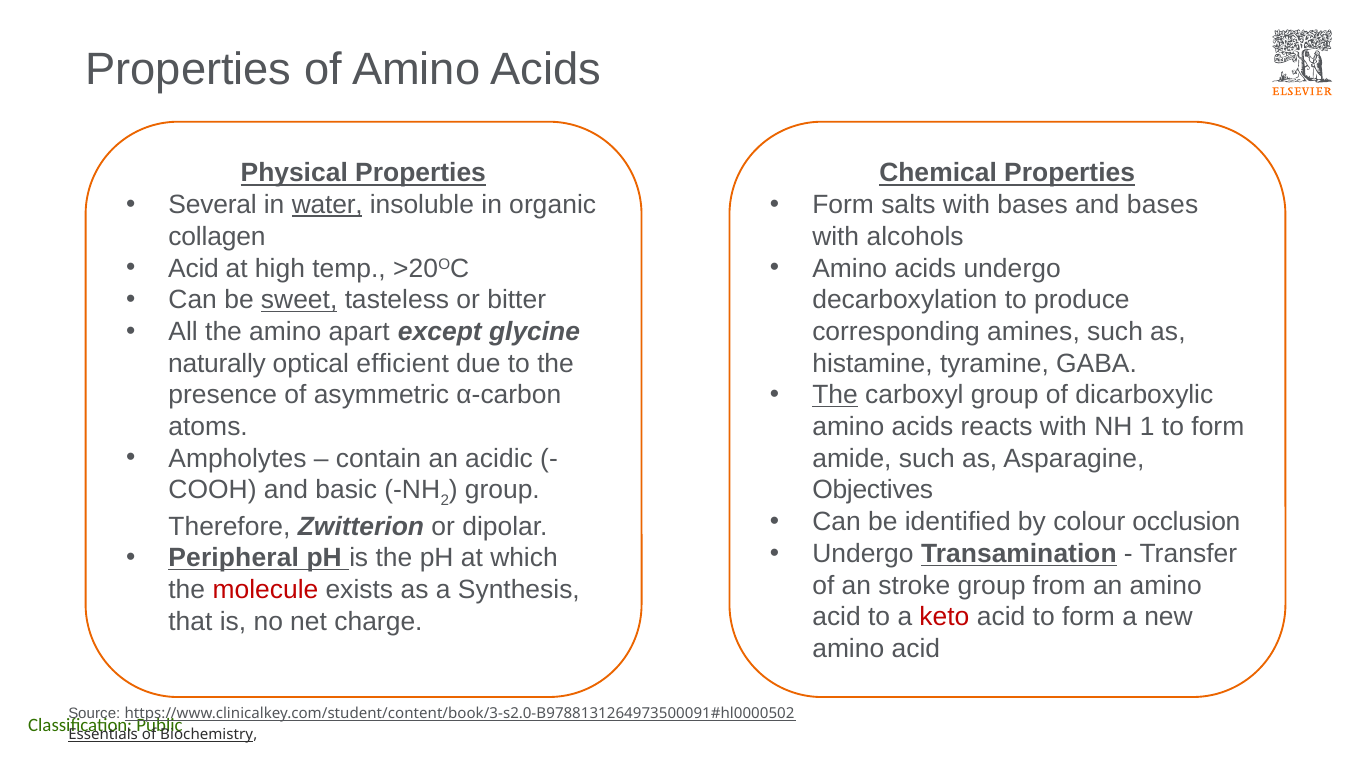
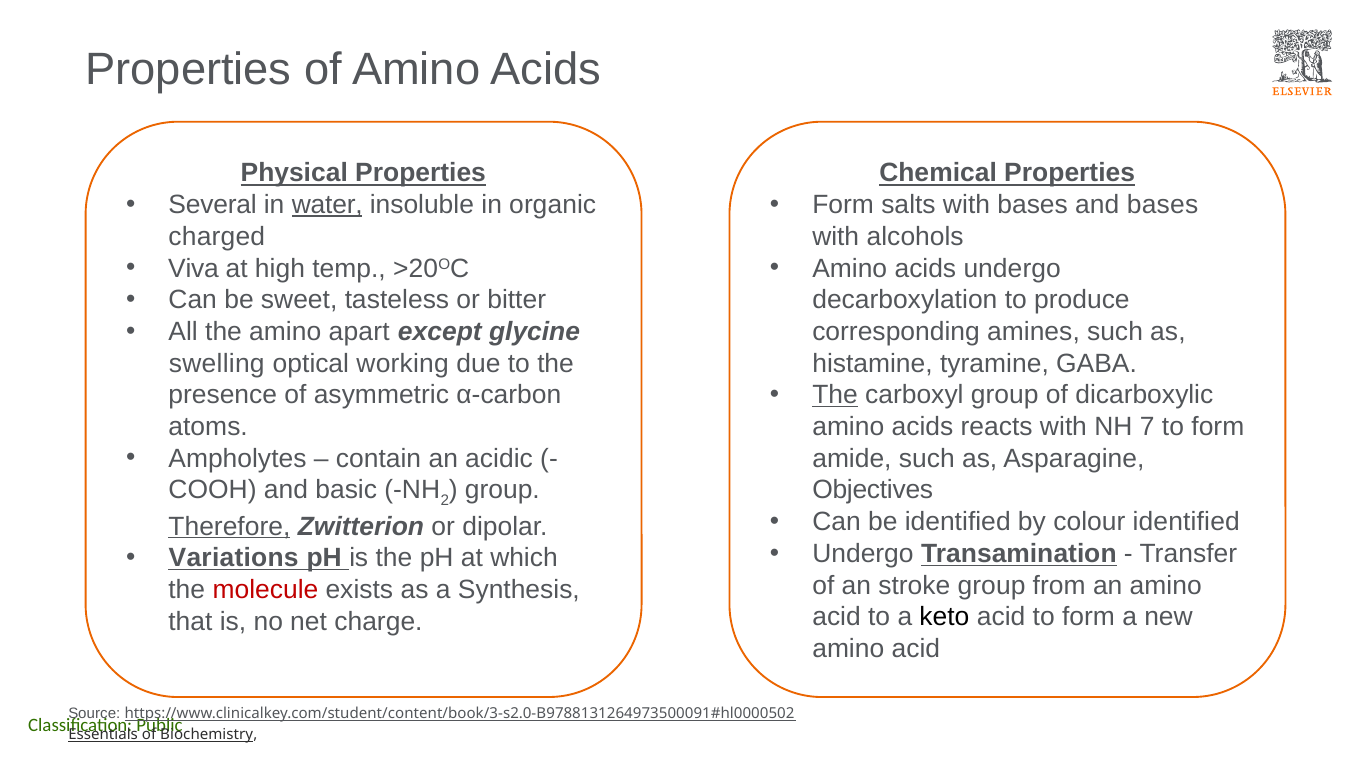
collagen: collagen -> charged
Acid at (194, 268): Acid -> Viva
sweet underline: present -> none
naturally: naturally -> swelling
efficient: efficient -> working
1: 1 -> 7
colour occlusion: occlusion -> identified
Therefore underline: none -> present
Peripheral: Peripheral -> Variations
keto colour: red -> black
